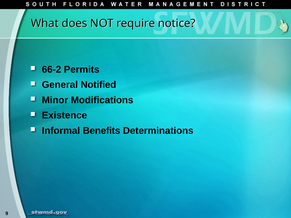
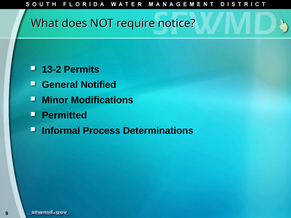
66-2: 66-2 -> 13-2
Existence: Existence -> Permitted
Benefits: Benefits -> Process
